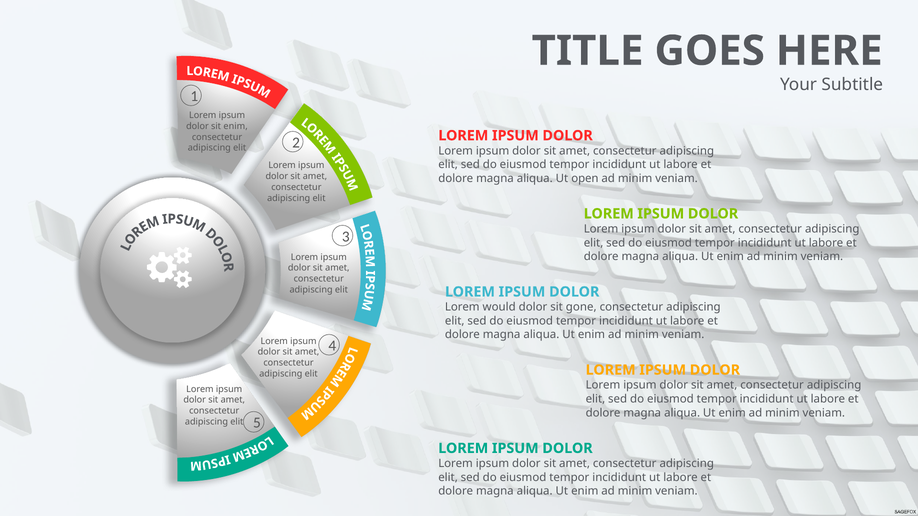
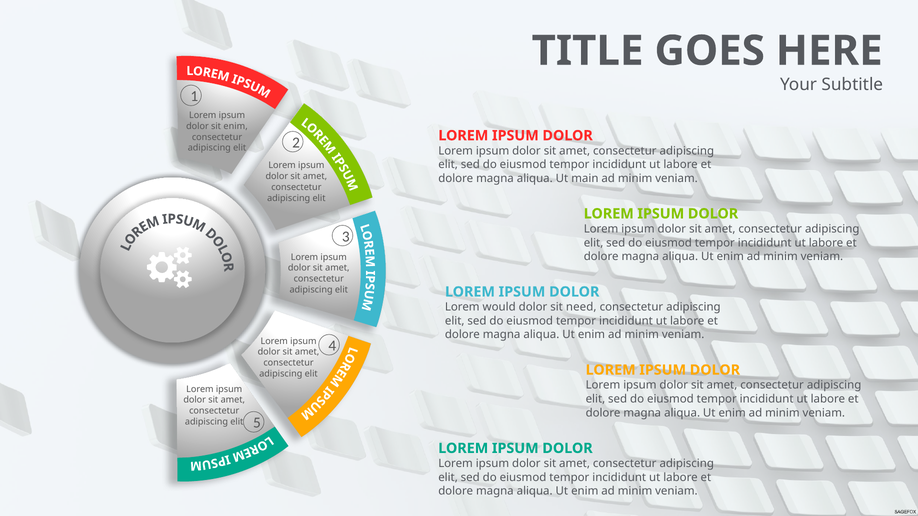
open: open -> main
gone: gone -> need
